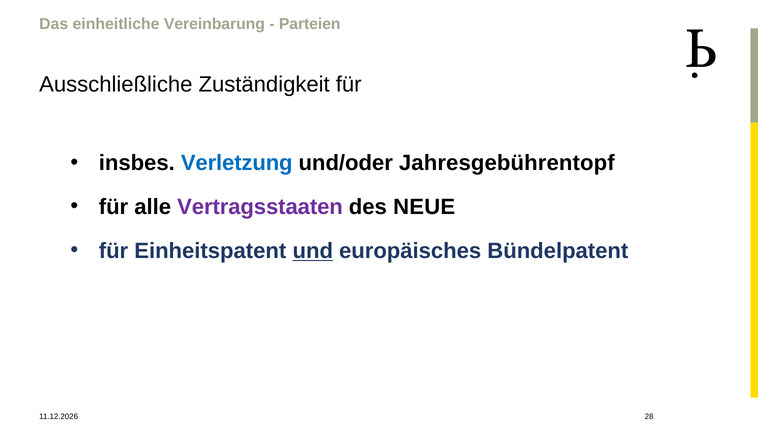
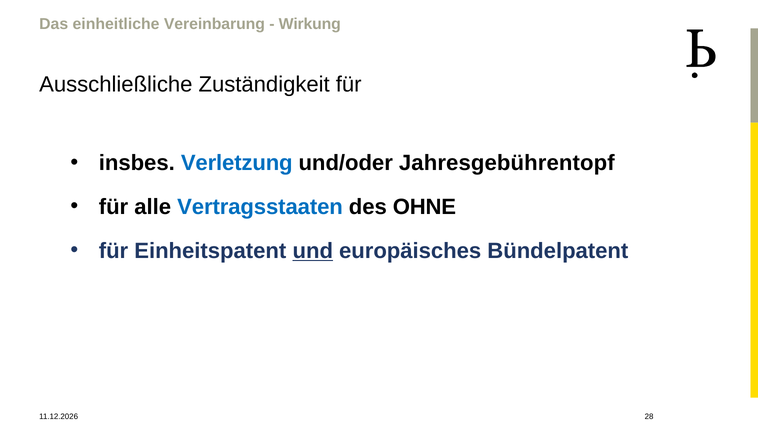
Parteien: Parteien -> Wirkung
Vertragsstaaten colour: purple -> blue
NEUE: NEUE -> OHNE
